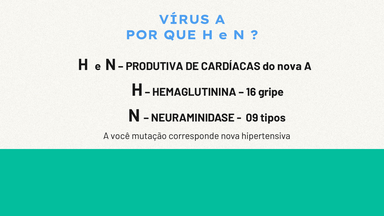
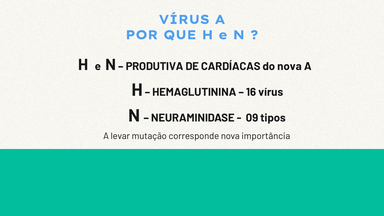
16 gripe: gripe -> vírus
você: você -> levar
hipertensiva: hipertensiva -> importância
